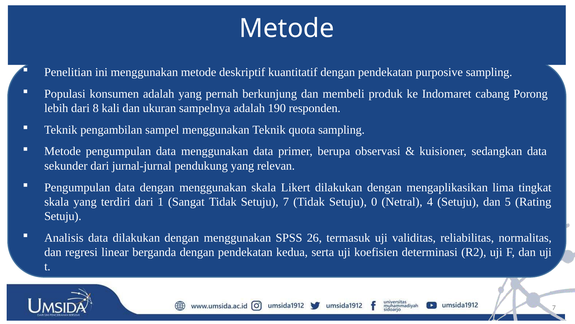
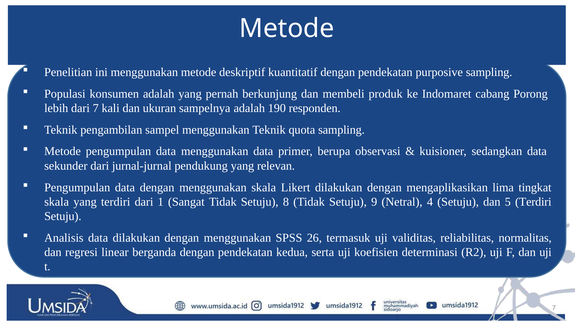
dari 8: 8 -> 7
Setuju 7: 7 -> 8
0: 0 -> 9
5 Rating: Rating -> Terdiri
